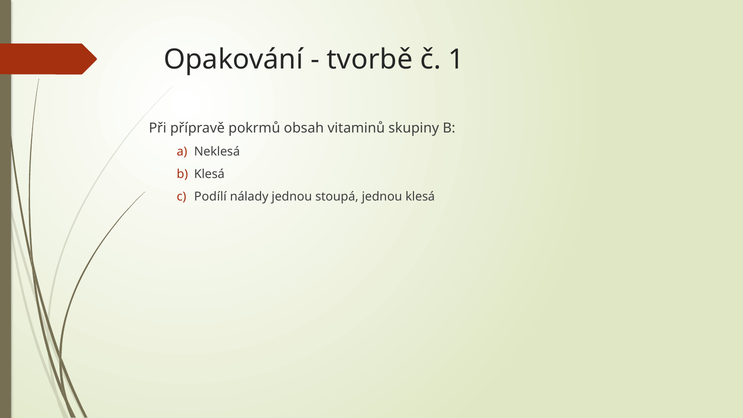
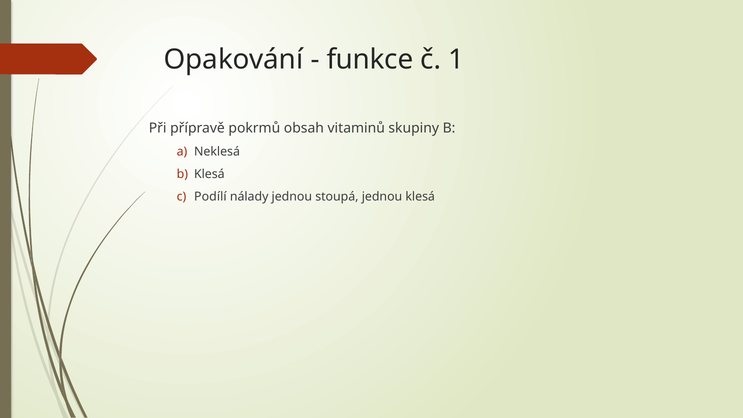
tvorbě: tvorbě -> funkce
